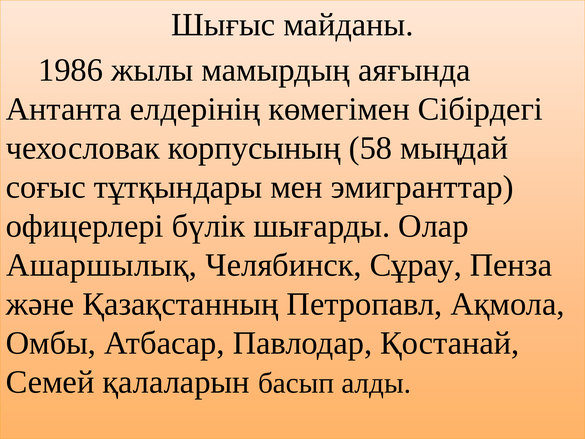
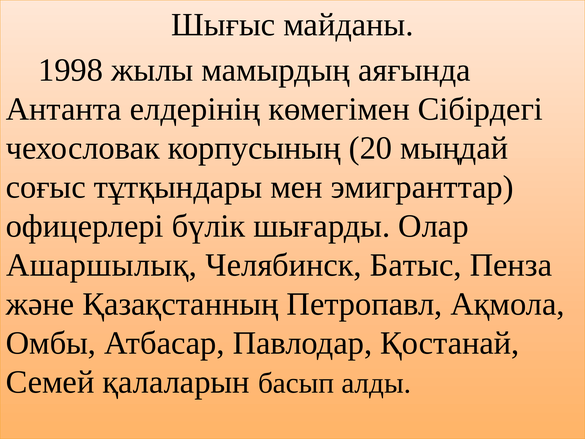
1986: 1986 -> 1998
58: 58 -> 20
Сұрау: Сұрау -> Батыс
